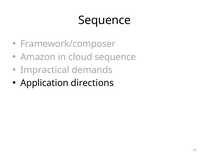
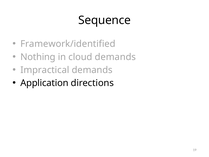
Framework/composer: Framework/composer -> Framework/identified
Amazon: Amazon -> Nothing
cloud sequence: sequence -> demands
